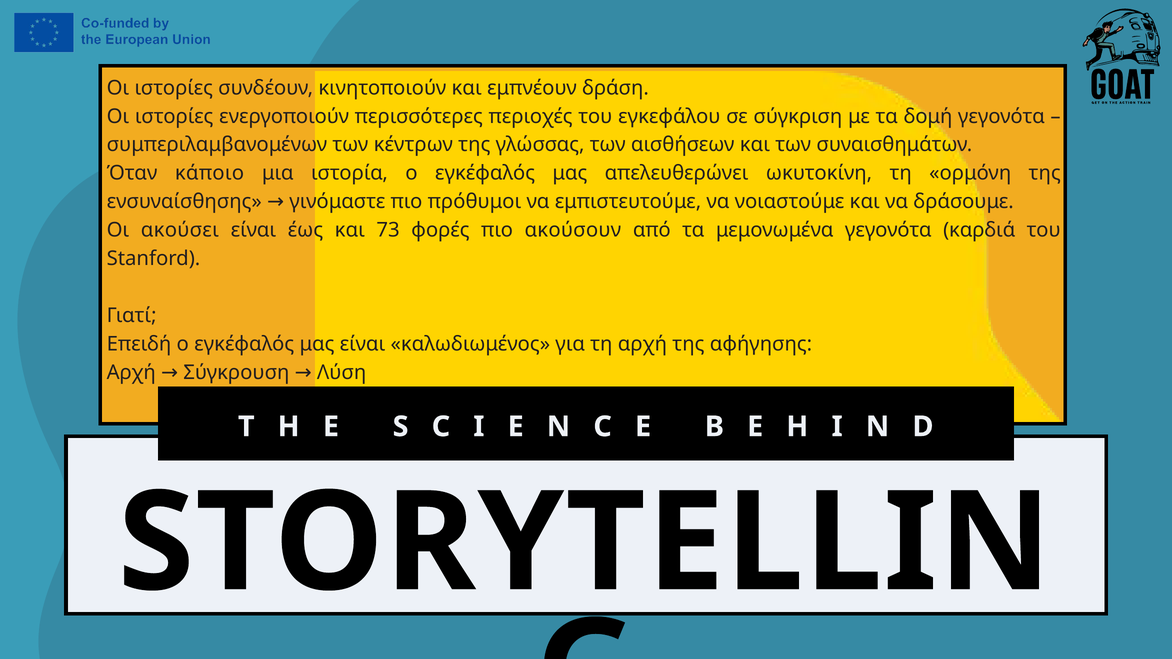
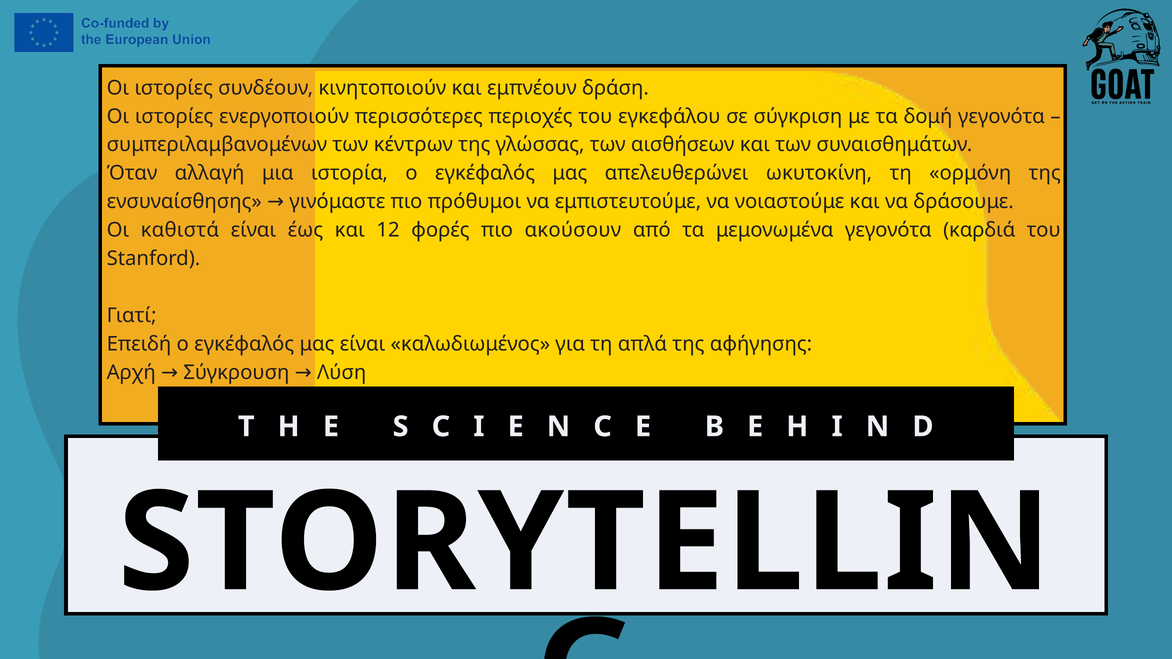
κάποιο: κάποιο -> αλλαγή
ακούσει: ακούσει -> καθιστά
73: 73 -> 12
τη αρχή: αρχή -> απλά
